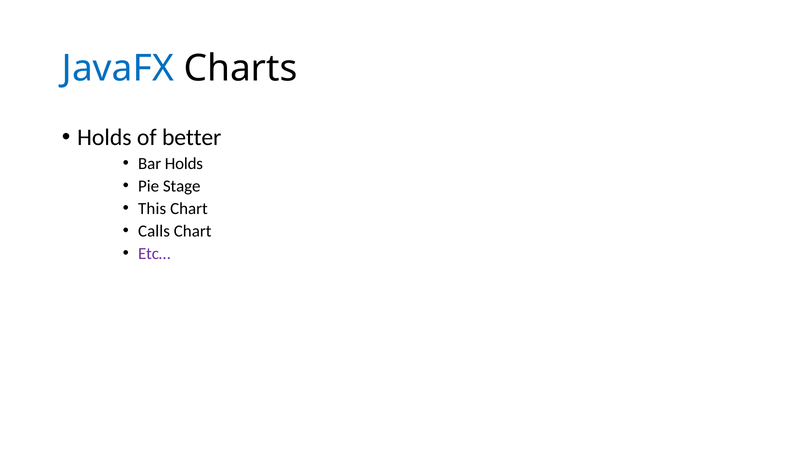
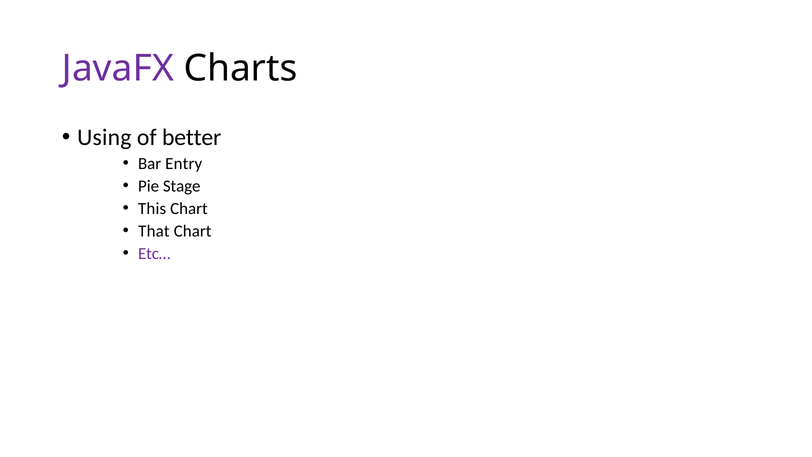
JavaFX colour: blue -> purple
Holds at (104, 137): Holds -> Using
Bar Holds: Holds -> Entry
Calls: Calls -> That
